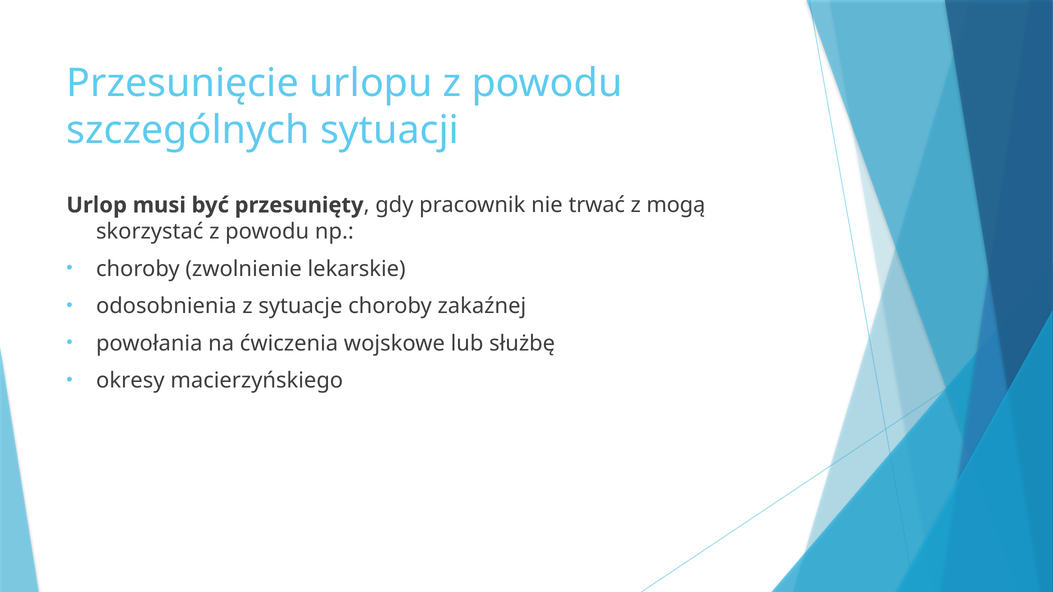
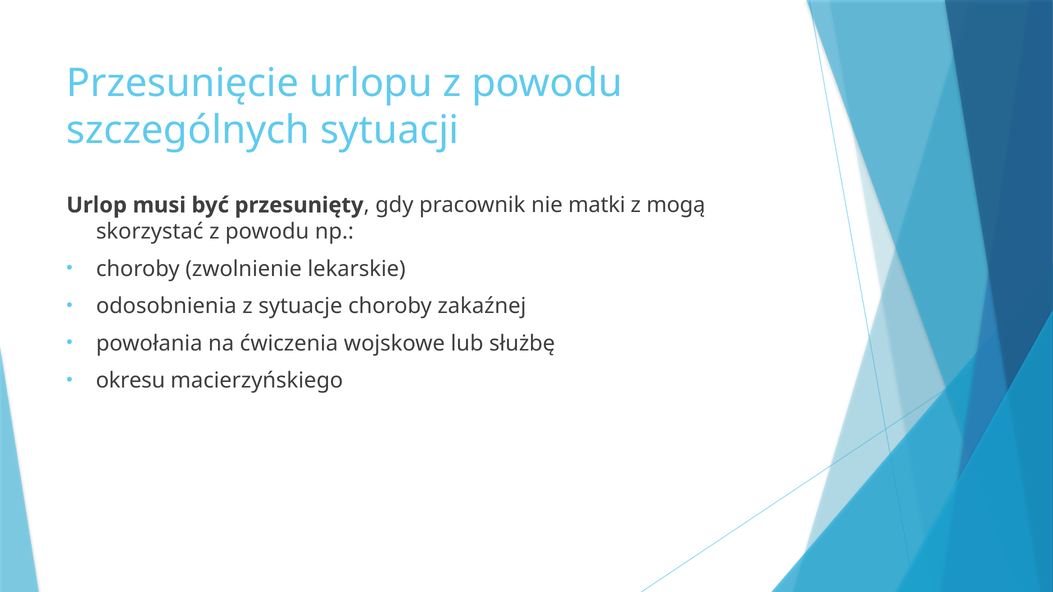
trwać: trwać -> matki
okresy: okresy -> okresu
